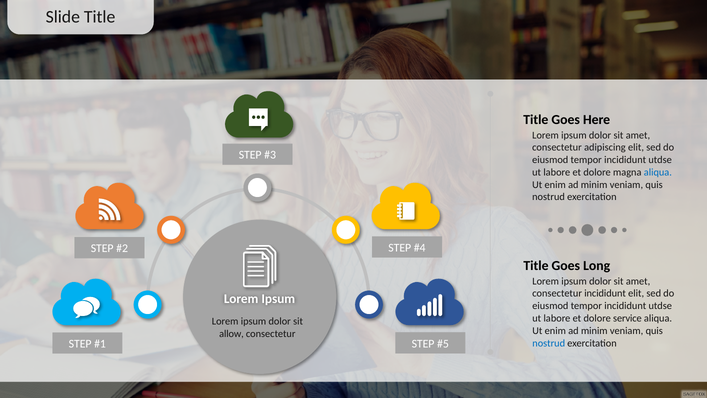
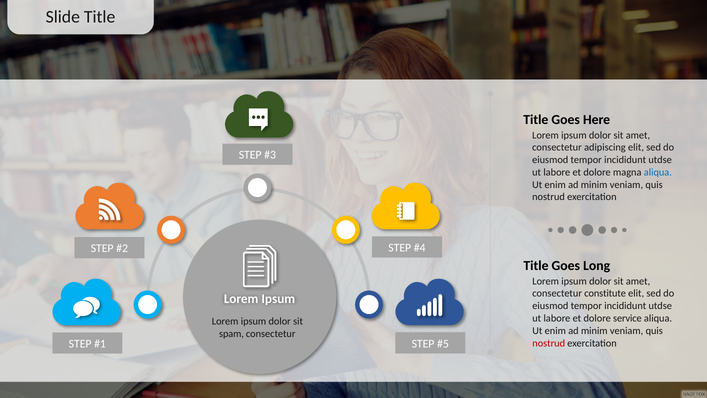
consectetur incididunt: incididunt -> constitute
allow: allow -> spam
nostrud at (549, 343) colour: blue -> red
